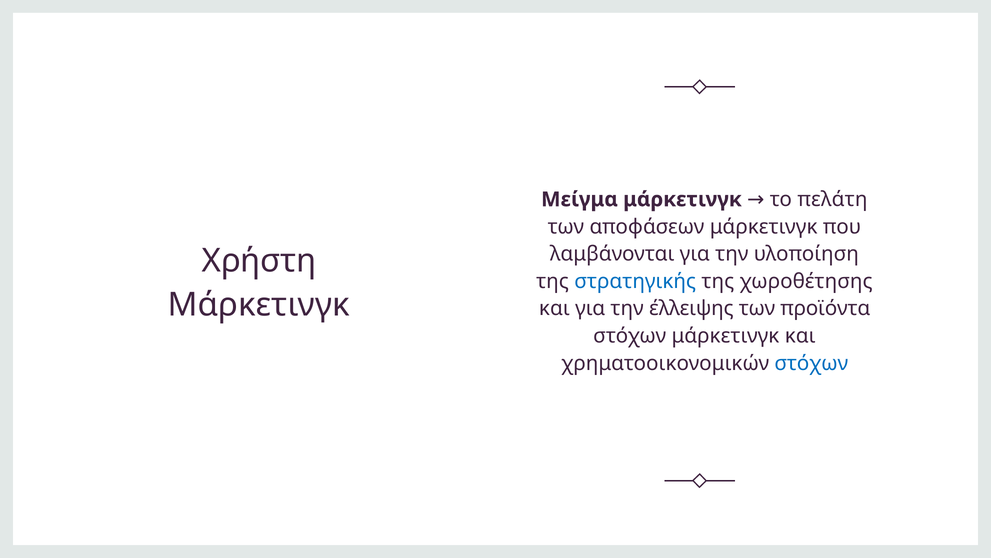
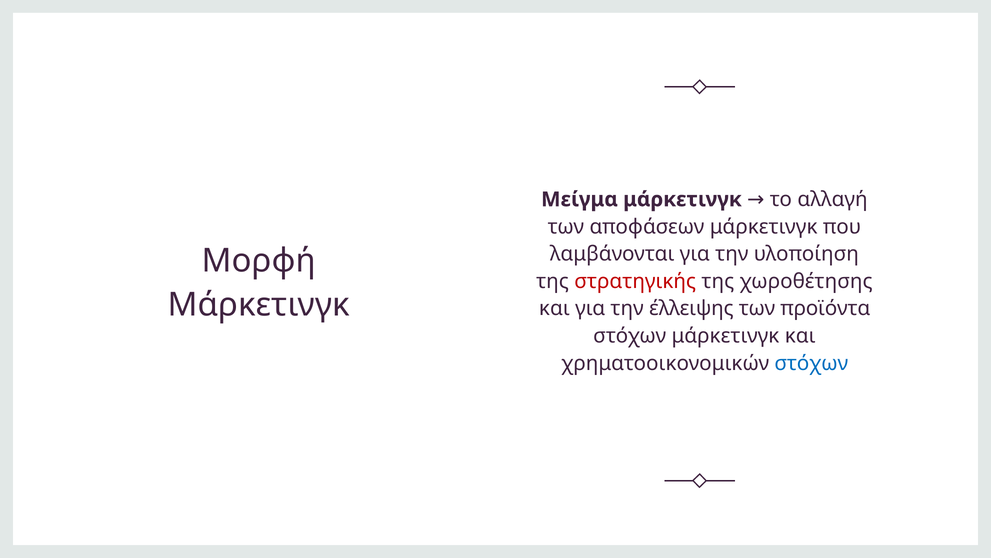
πελάτη: πελάτη -> αλλαγή
Χρήστη: Χρήστη -> Μορφή
στρατηγικής colour: blue -> red
